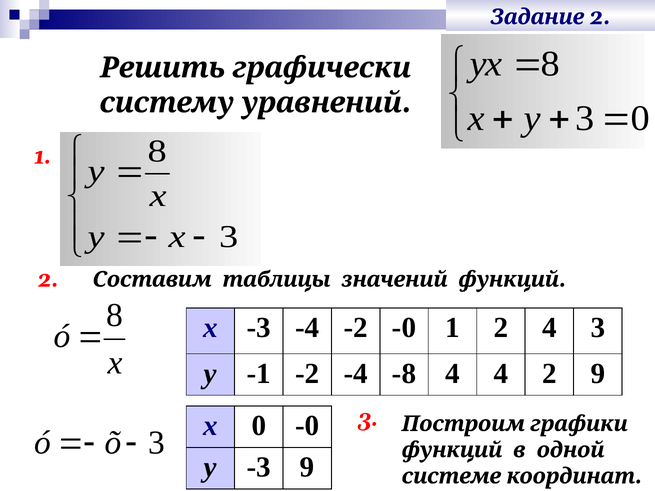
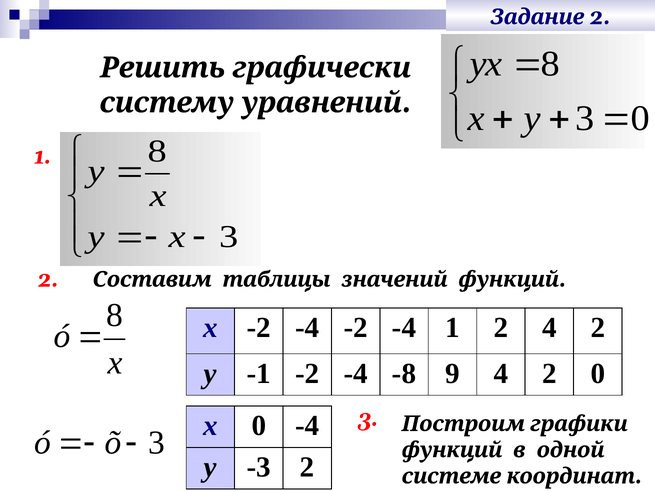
х -3: -3 -> -2
-4 -2 -0: -0 -> -4
2 4 3: 3 -> 2
-8 4: 4 -> 9
2 9: 9 -> 0
0 -0: -0 -> -4
-3 9: 9 -> 2
